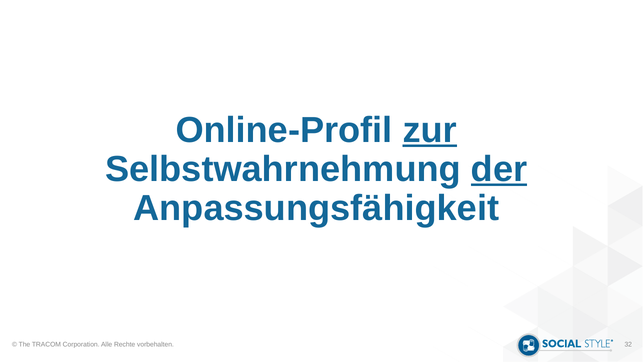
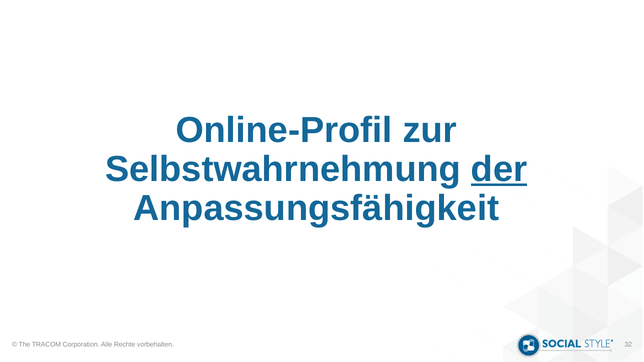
zur underline: present -> none
